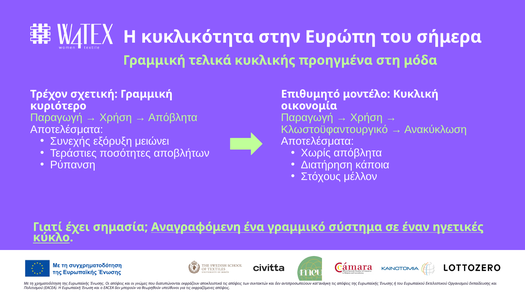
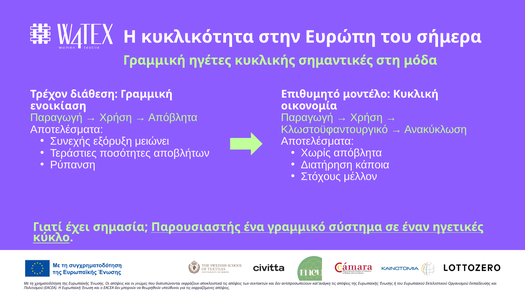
τελικά: τελικά -> ηγέτες
προηγμένα: προηγμένα -> σημαντικές
σχετική: σχετική -> διάθεση
κυριότερο: κυριότερο -> ενοικίαση
Αναγραφόμενη: Αναγραφόμενη -> Παρουσιαστής
